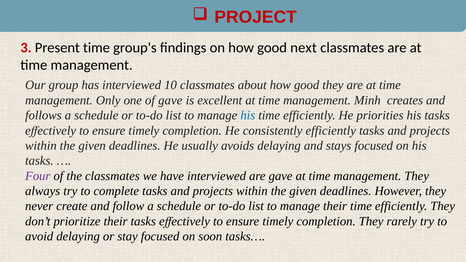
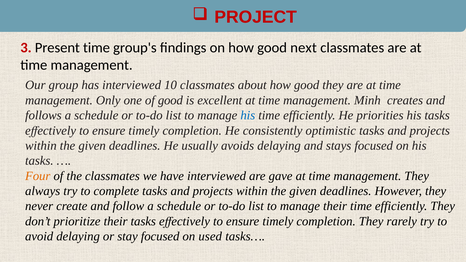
of gave: gave -> good
consistently efficiently: efficiently -> optimistic
Four colour: purple -> orange
soon: soon -> used
